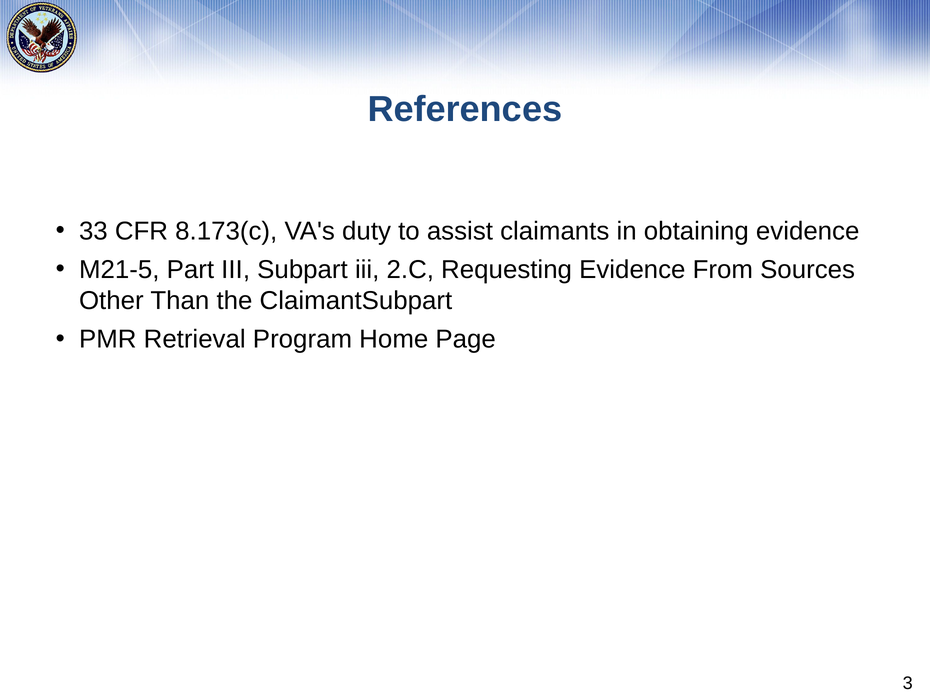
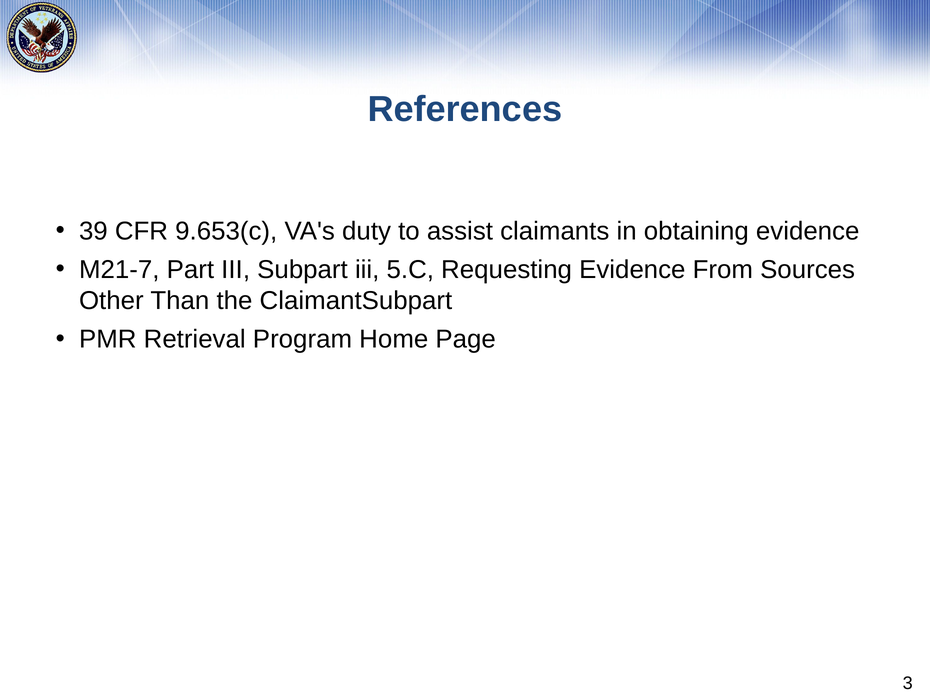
33: 33 -> 39
8.173(c: 8.173(c -> 9.653(c
M21-5: M21-5 -> M21-7
2.C: 2.C -> 5.C
